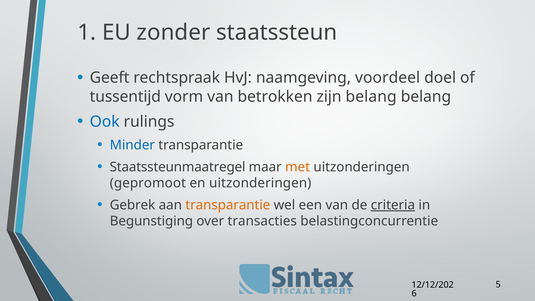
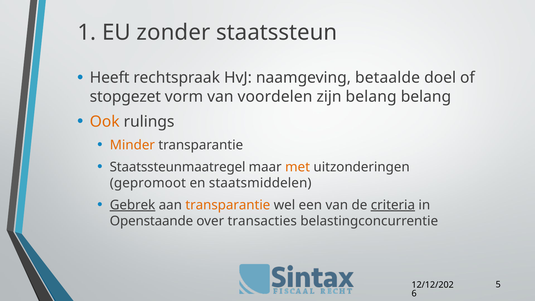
Geeft: Geeft -> Heeft
voordeel: voordeel -> betaalde
tussentijd: tussentijd -> stopgezet
betrokken: betrokken -> voordelen
Ook colour: blue -> orange
Minder colour: blue -> orange
en uitzonderingen: uitzonderingen -> staatsmiddelen
Gebrek underline: none -> present
Begunstiging: Begunstiging -> Openstaande
